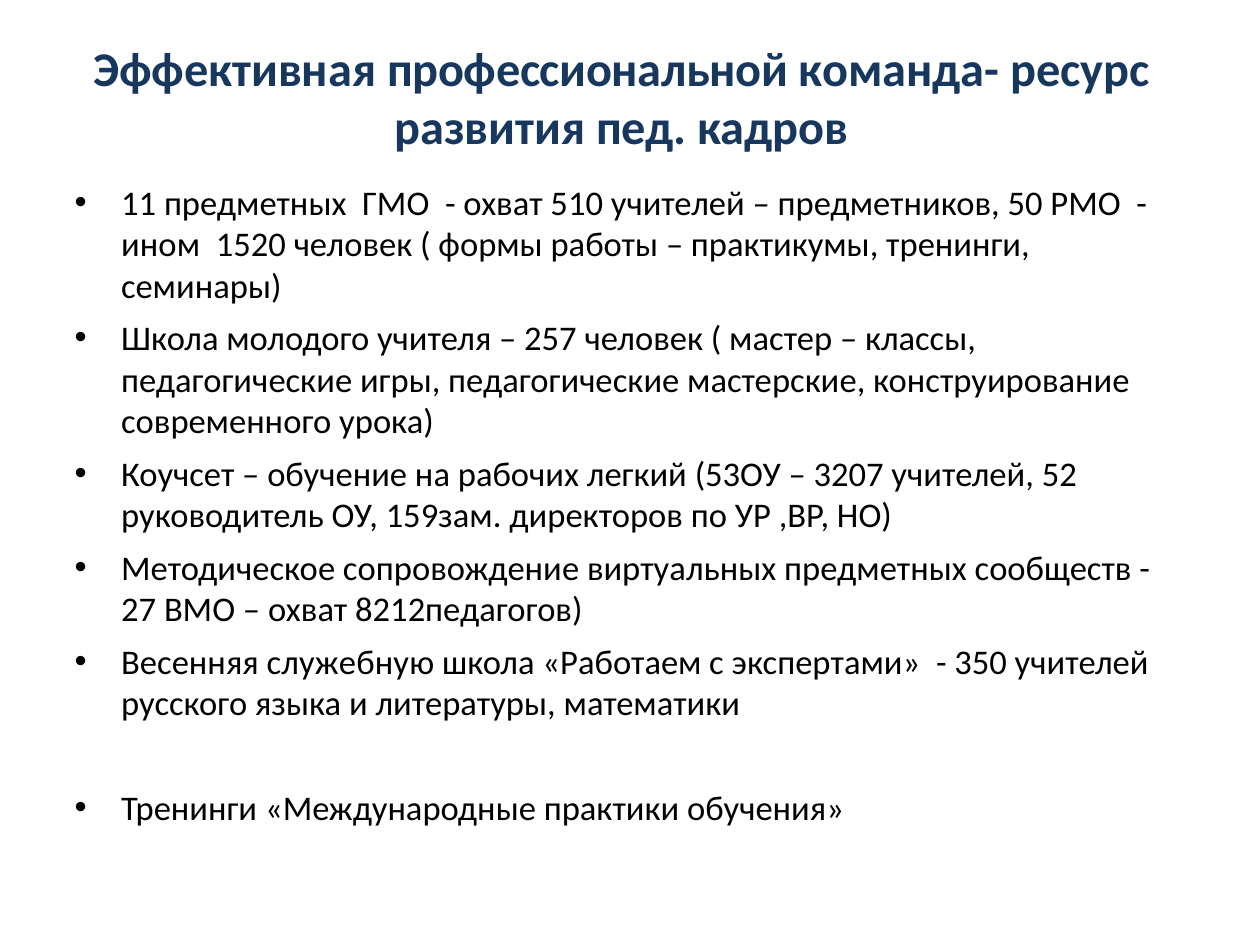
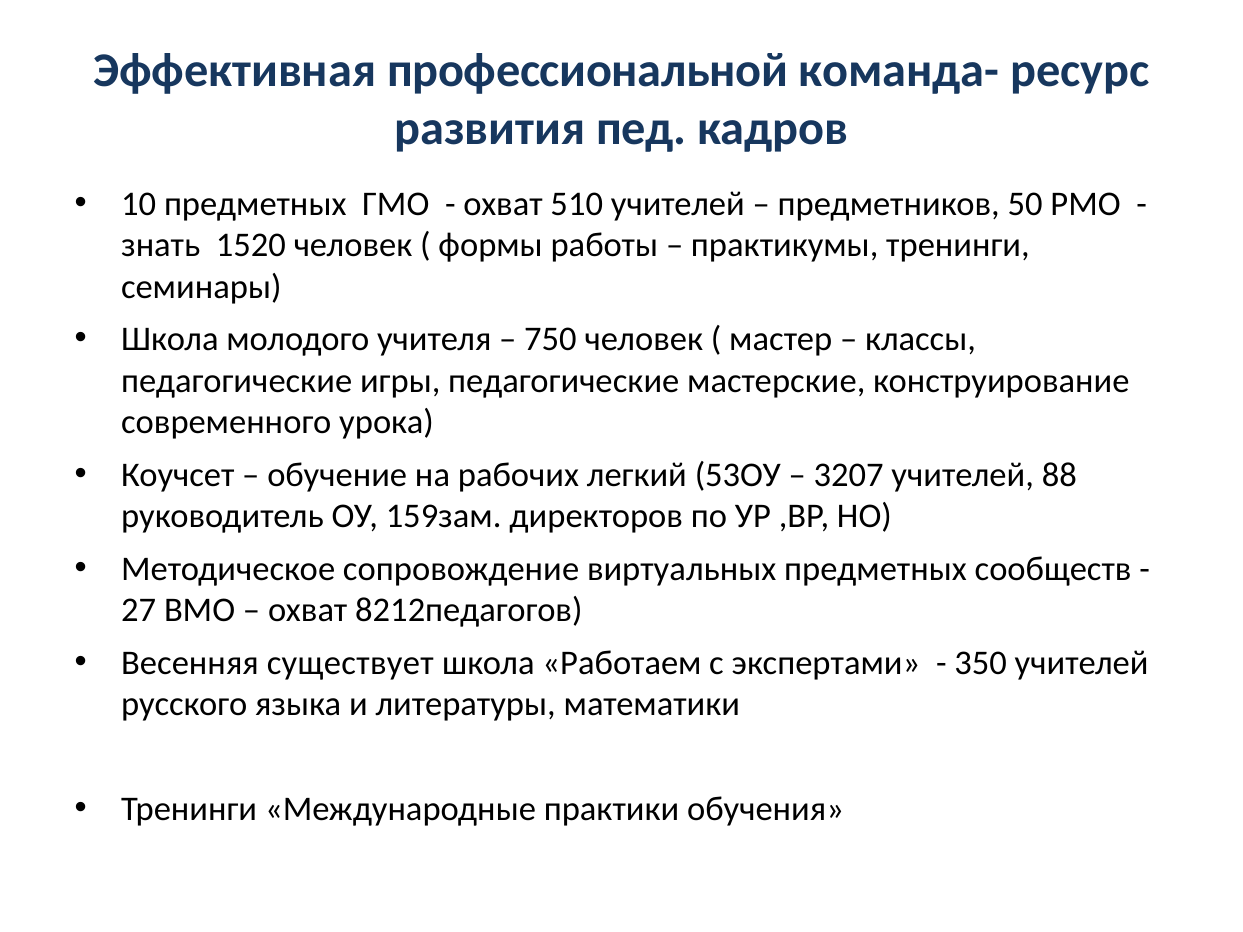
11: 11 -> 10
ином: ином -> знать
257: 257 -> 750
52: 52 -> 88
служебную: служебную -> существует
